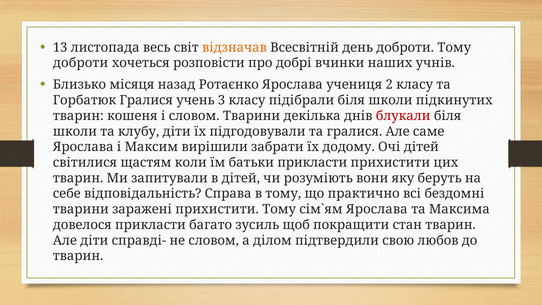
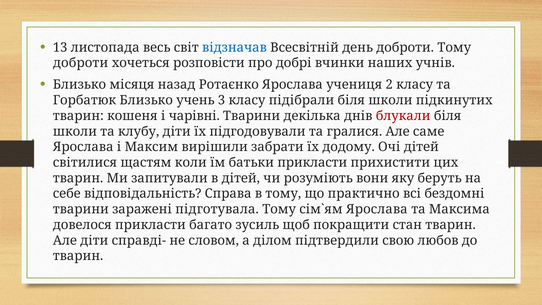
відзначав colour: orange -> blue
Горбатюк Гралися: Гралися -> Близько
і словом: словом -> чарівні
заражені прихистити: прихистити -> підготувала
